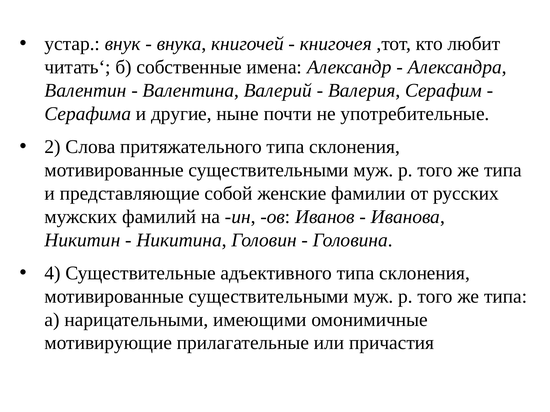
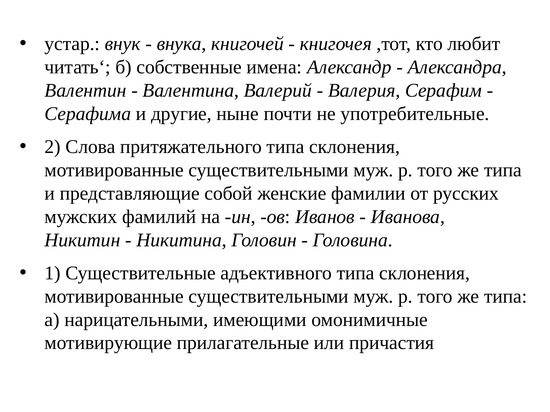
4: 4 -> 1
